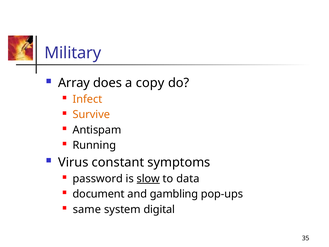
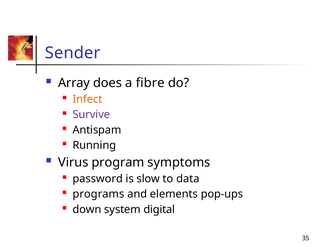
Military: Military -> Sender
copy: copy -> fibre
Survive colour: orange -> purple
constant: constant -> program
slow underline: present -> none
document: document -> programs
gambling: gambling -> elements
same: same -> down
